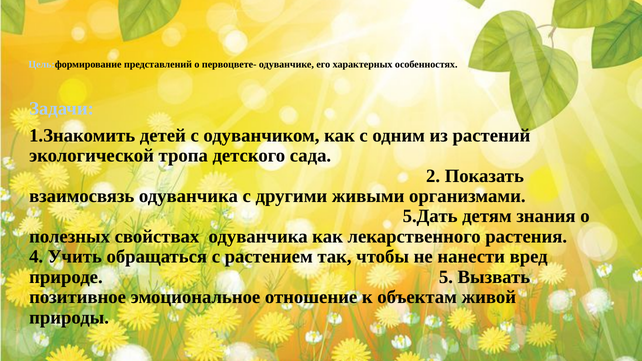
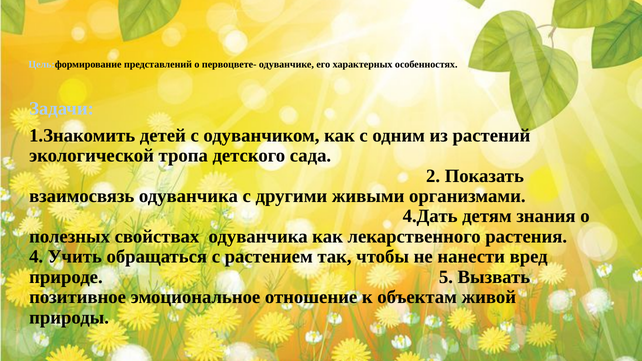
5.Дать: 5.Дать -> 4.Дать
